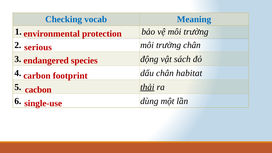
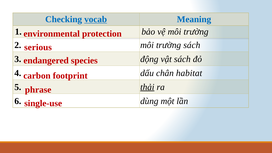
vocab underline: none -> present
trường chân: chân -> sách
cacbon: cacbon -> phrase
